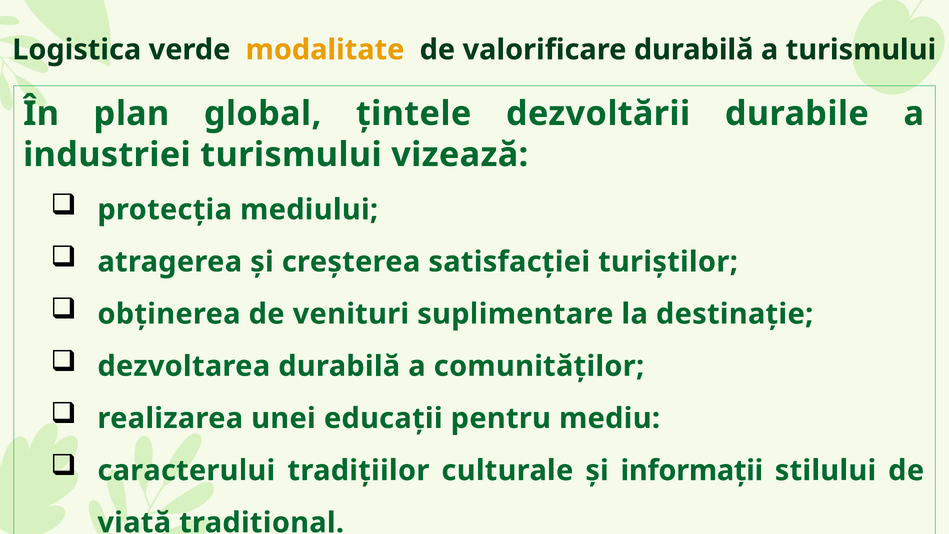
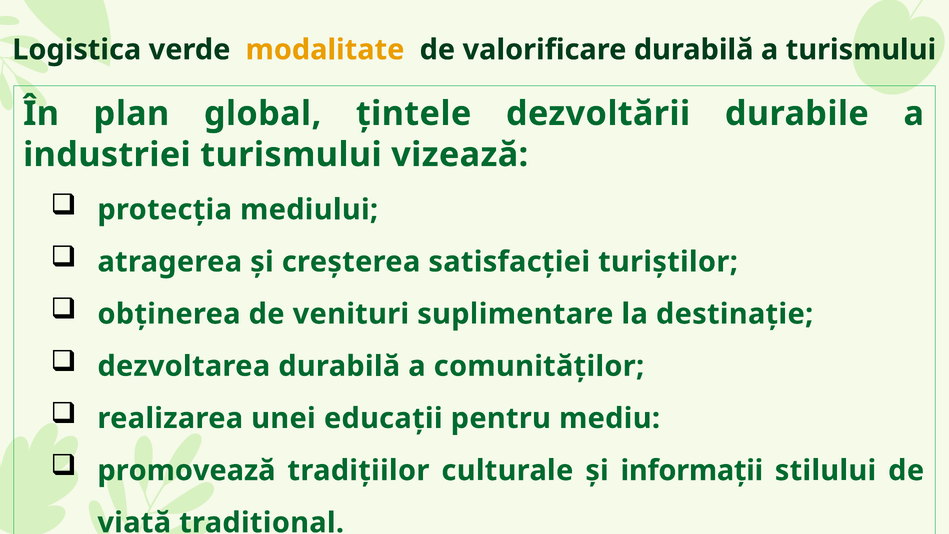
caracterului: caracterului -> promovează
